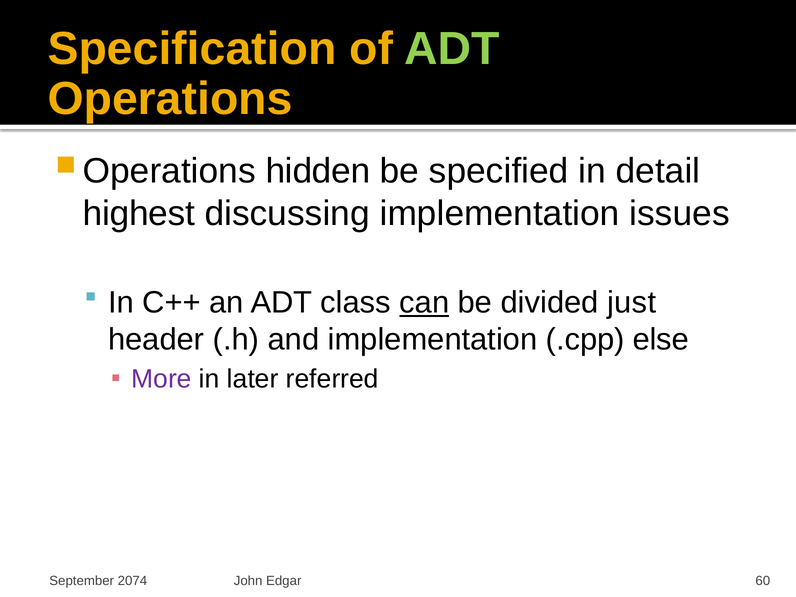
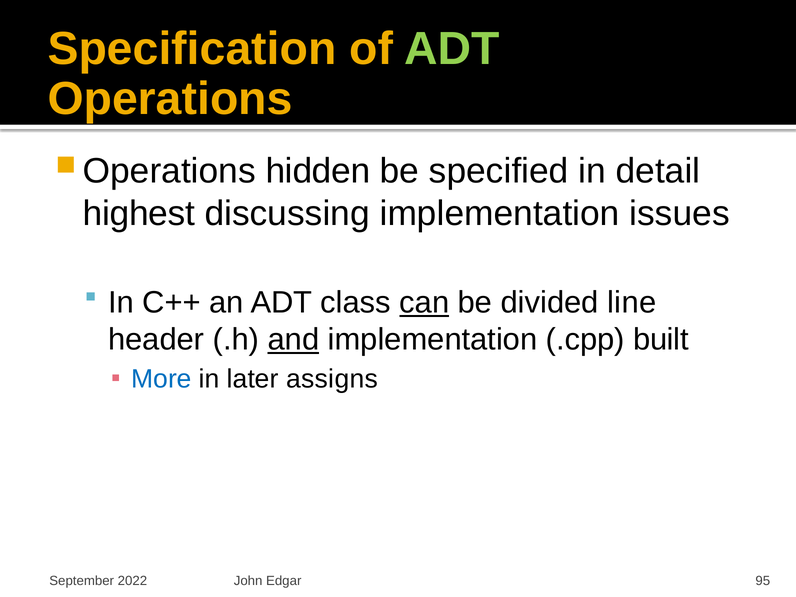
just: just -> line
and underline: none -> present
else: else -> built
More colour: purple -> blue
referred: referred -> assigns
2074: 2074 -> 2022
60: 60 -> 95
